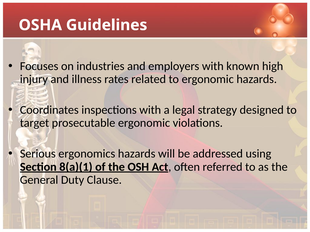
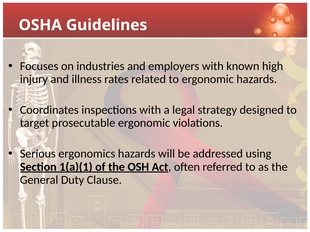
8(a)(1: 8(a)(1 -> 1(a)(1
